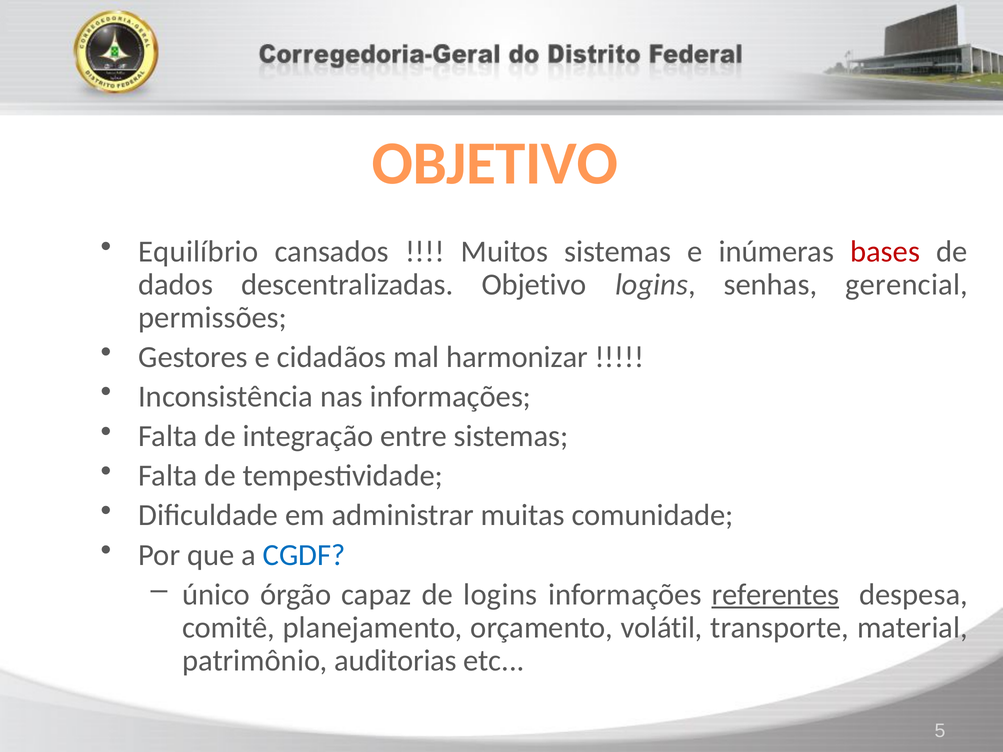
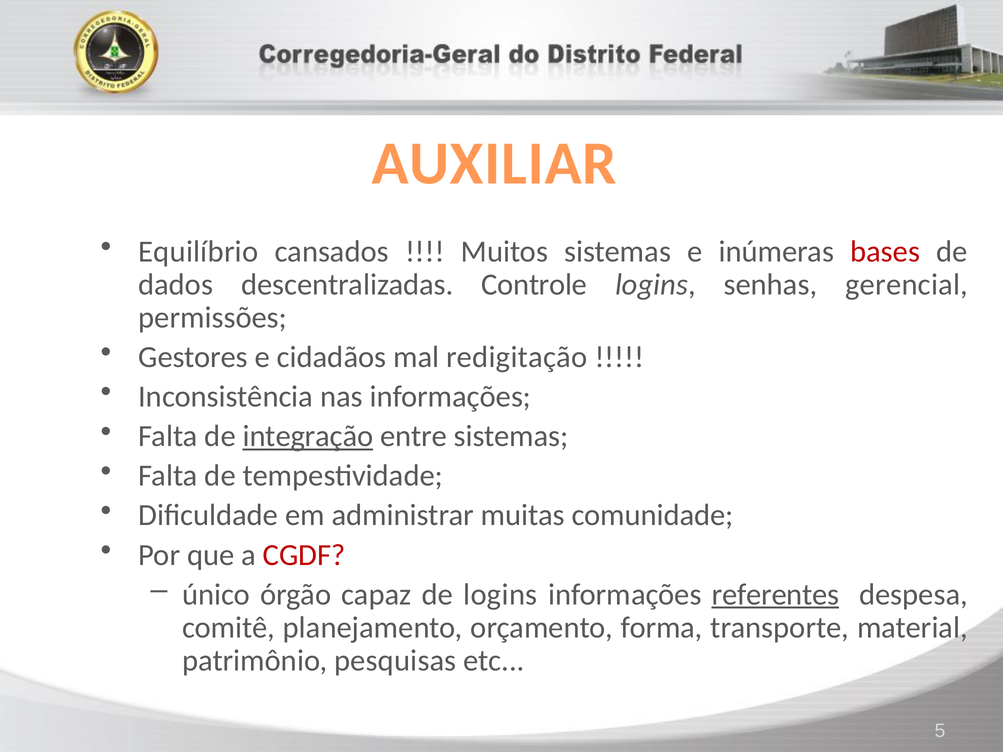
OBJETIVO at (495, 164): OBJETIVO -> AUXILIAR
descentralizadas Objetivo: Objetivo -> Controle
harmonizar: harmonizar -> redigitação
integração underline: none -> present
CGDF colour: blue -> red
volátil: volátil -> forma
auditorias: auditorias -> pesquisas
